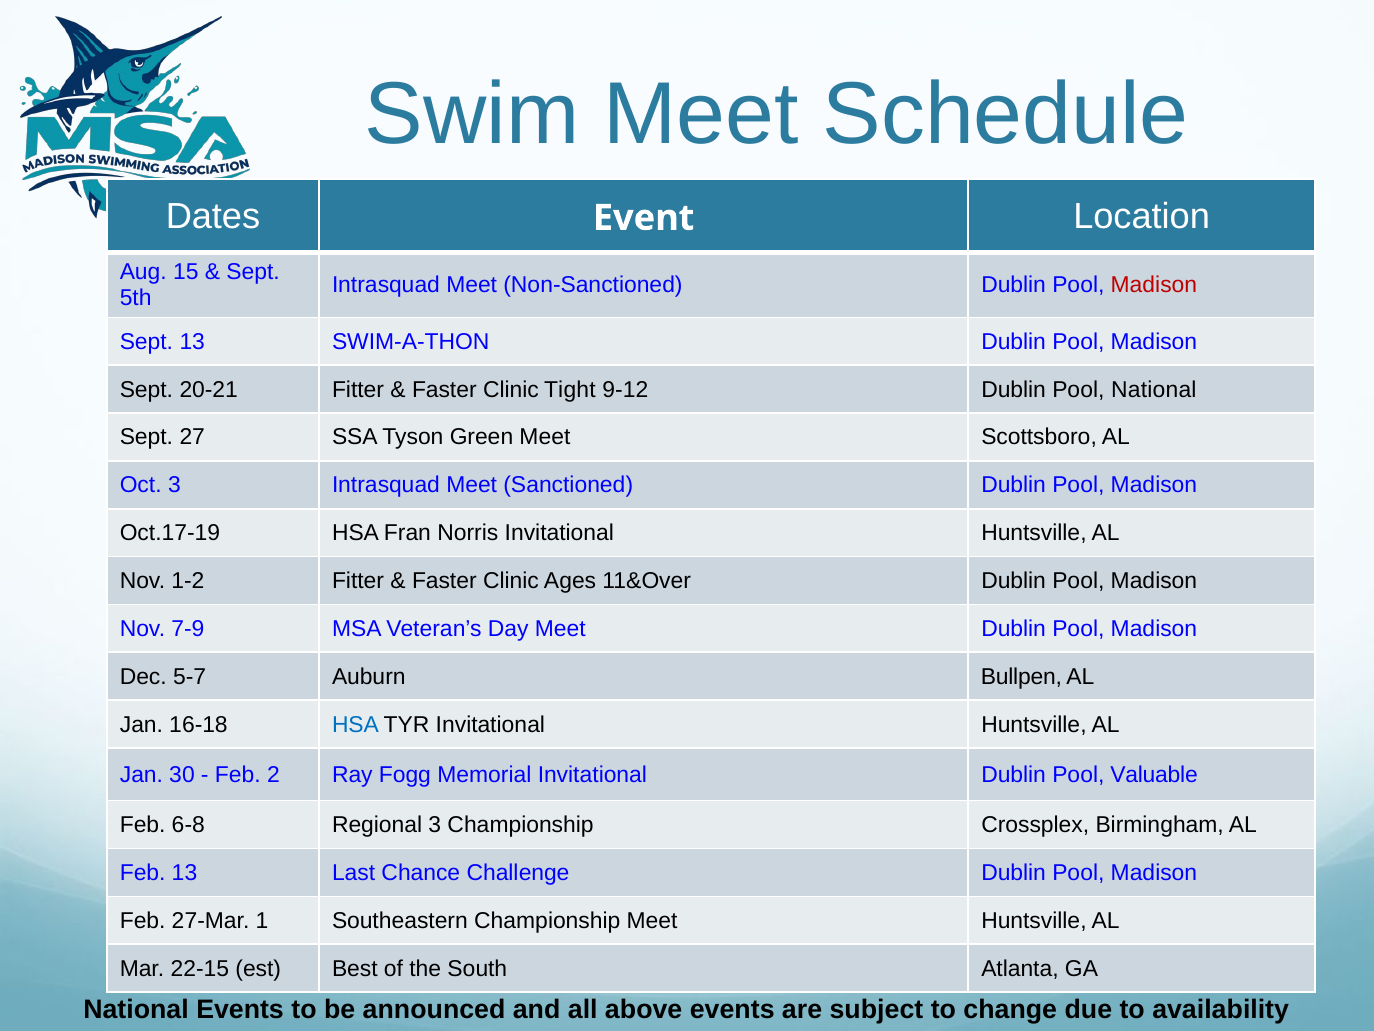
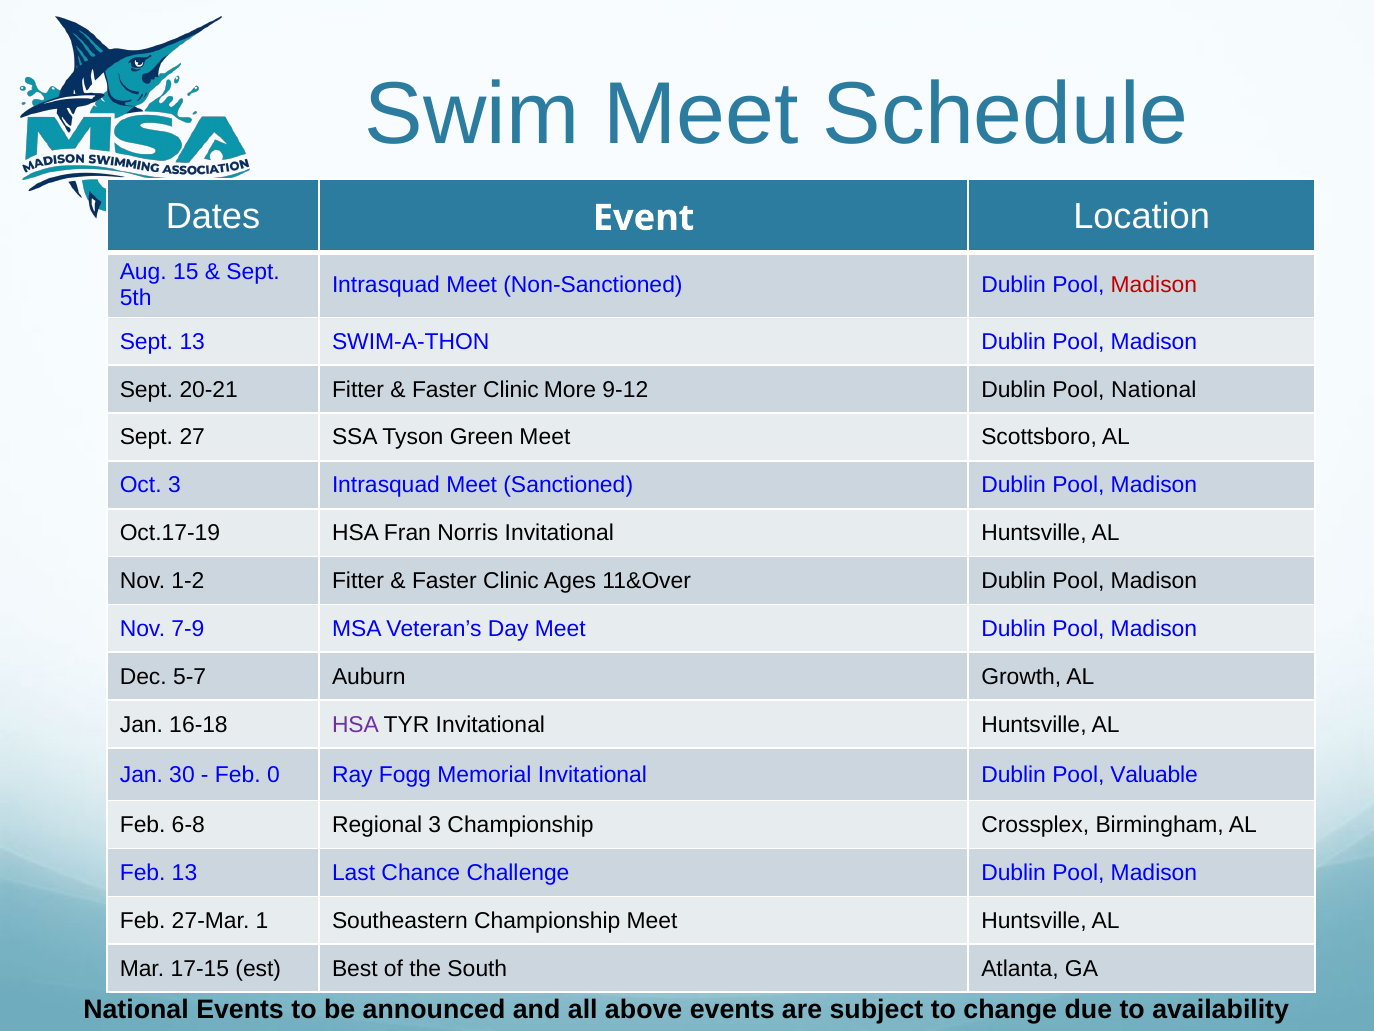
Tight: Tight -> More
Bullpen: Bullpen -> Growth
HSA at (355, 724) colour: blue -> purple
2: 2 -> 0
22-15: 22-15 -> 17-15
